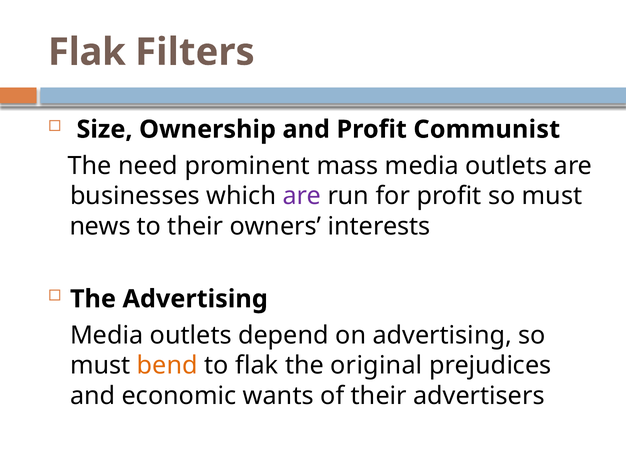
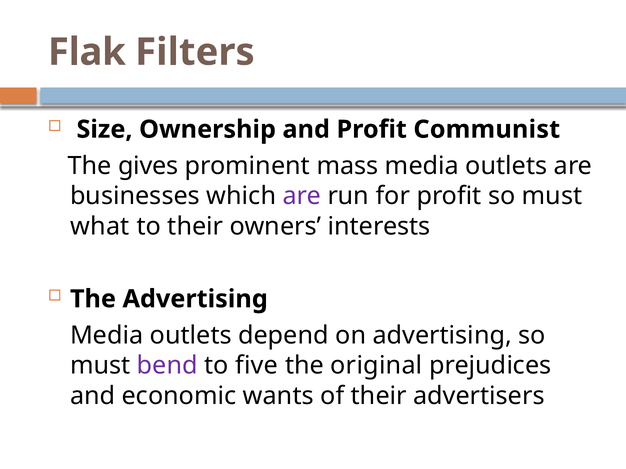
need: need -> gives
news: news -> what
bend colour: orange -> purple
to flak: flak -> five
